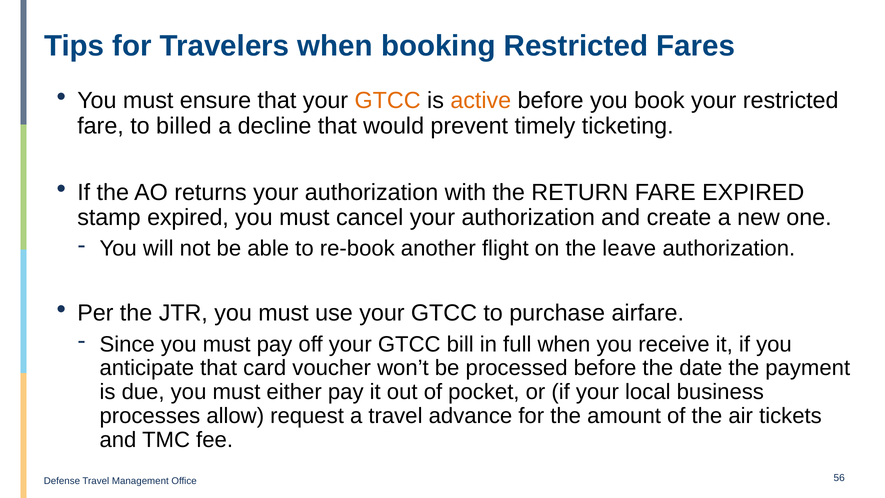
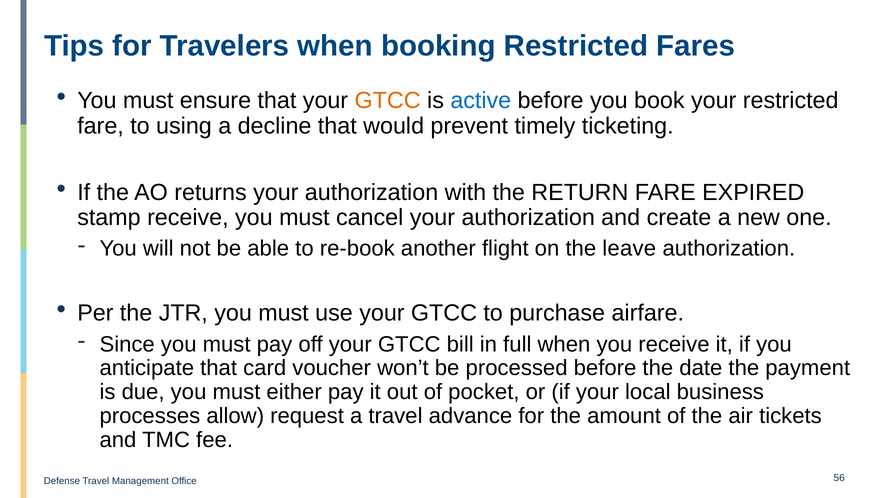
active colour: orange -> blue
billed: billed -> using
stamp expired: expired -> receive
